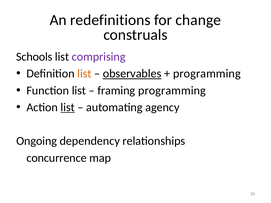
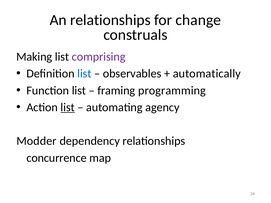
An redefinitions: redefinitions -> relationships
Schools: Schools -> Making
list at (84, 74) colour: orange -> blue
observables underline: present -> none
programming at (207, 74): programming -> automatically
Ongoing: Ongoing -> Modder
